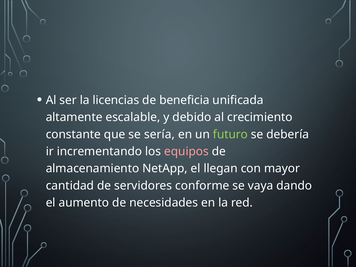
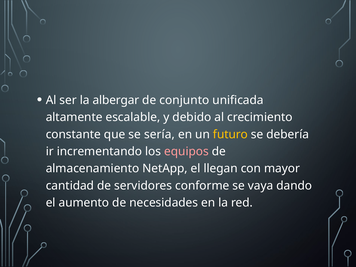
licencias: licencias -> albergar
beneficia: beneficia -> conjunto
futuro colour: light green -> yellow
